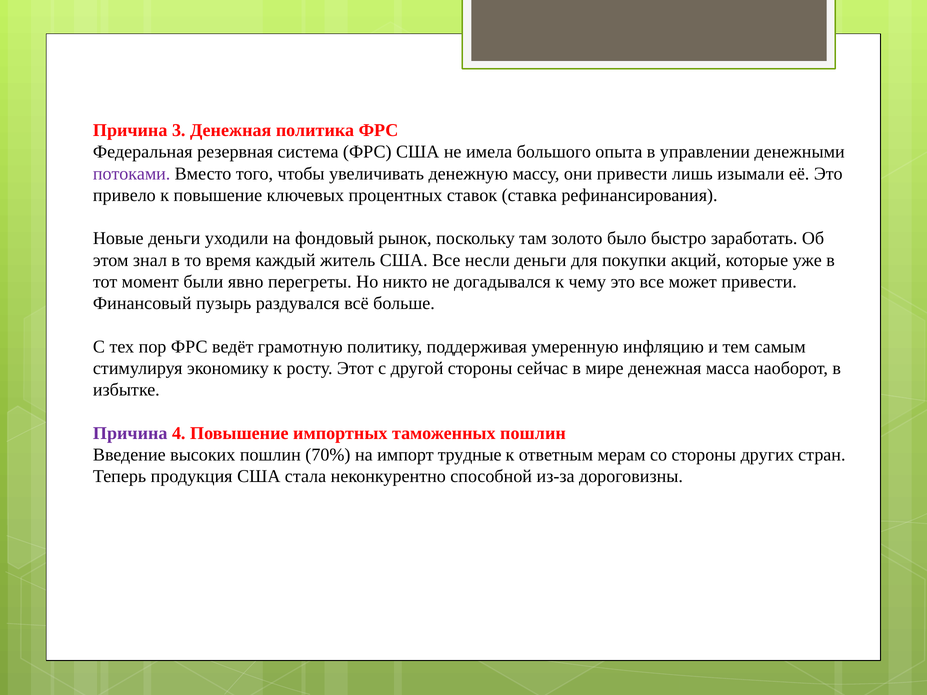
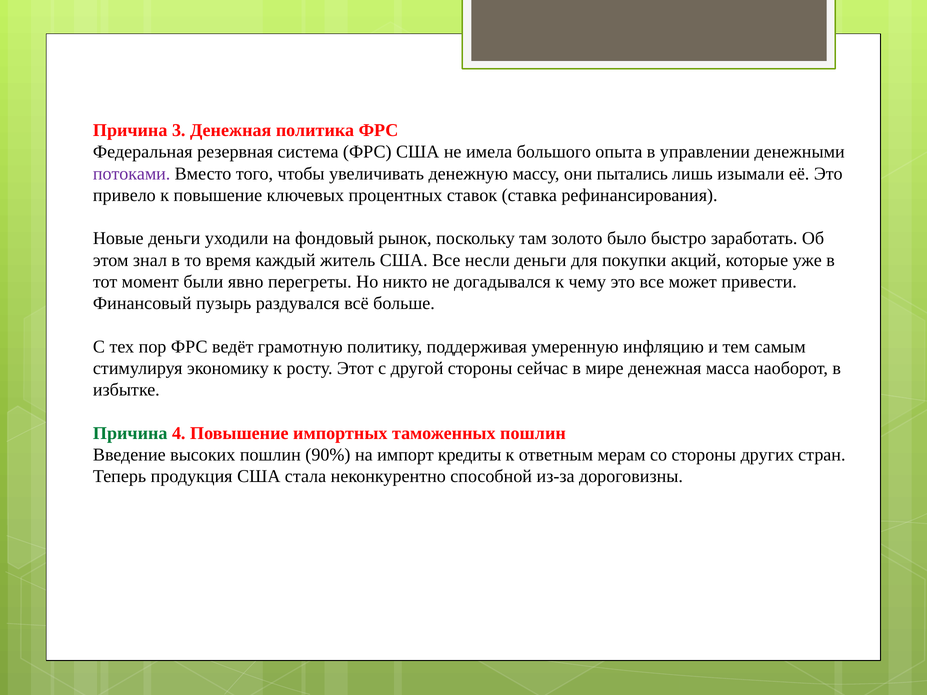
они привести: привести -> пытались
Причина at (130, 433) colour: purple -> green
70%: 70% -> 90%
трудные: трудные -> кредиты
